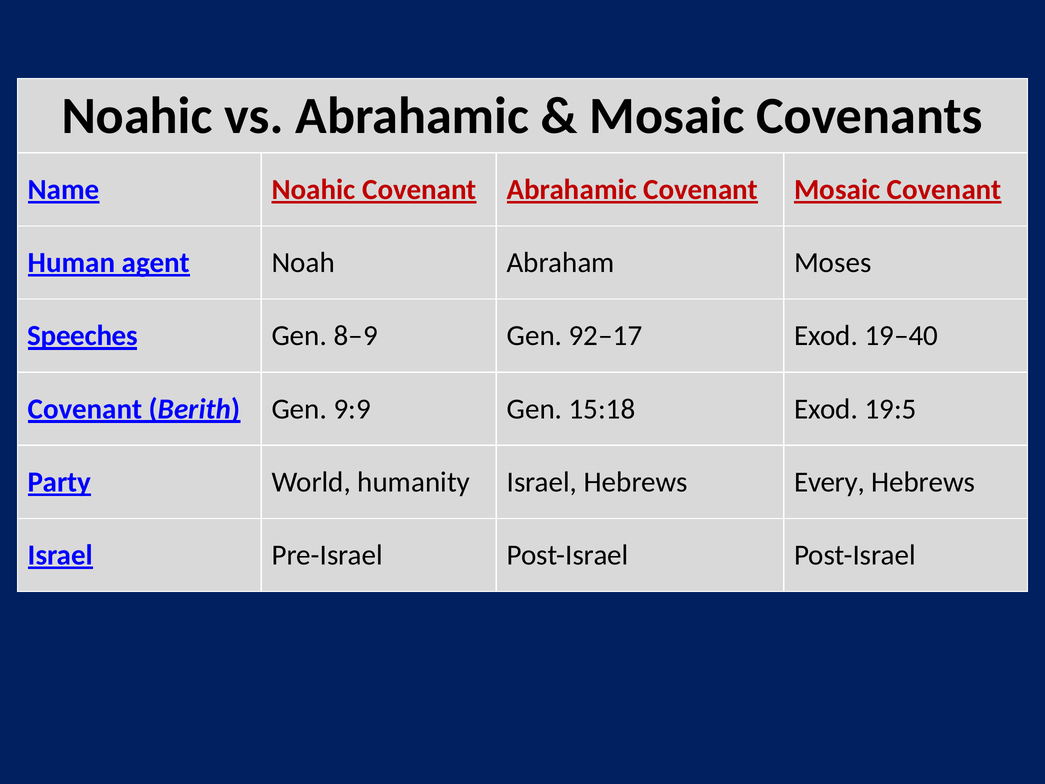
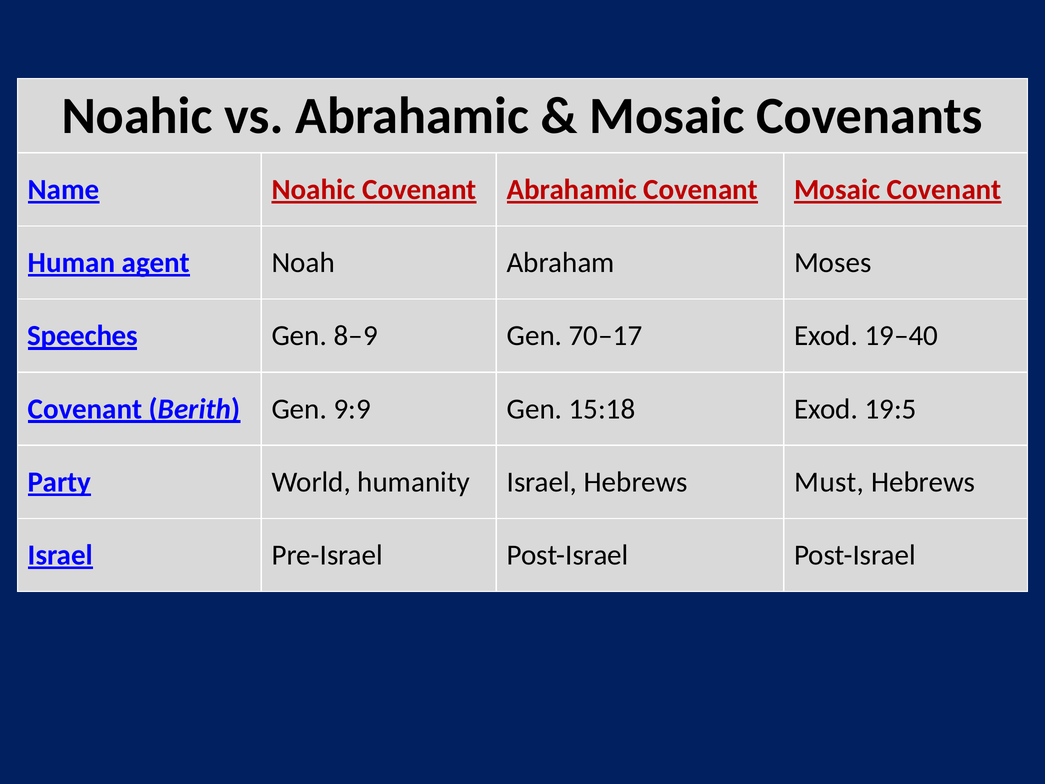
92‒17: 92‒17 -> 70‒17
Every: Every -> Must
